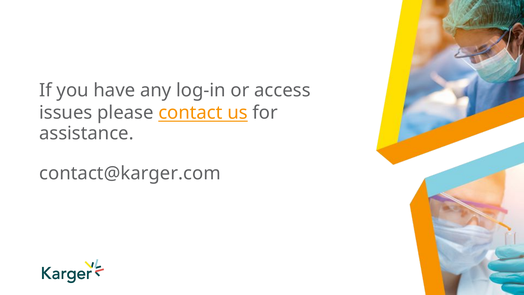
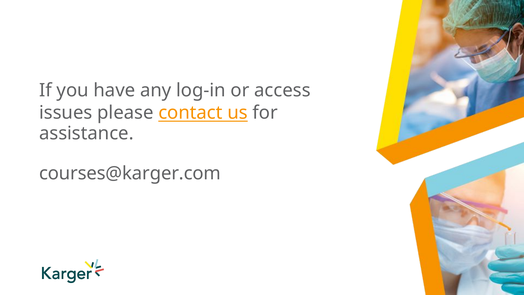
contact@karger.com: contact@karger.com -> courses@karger.com
